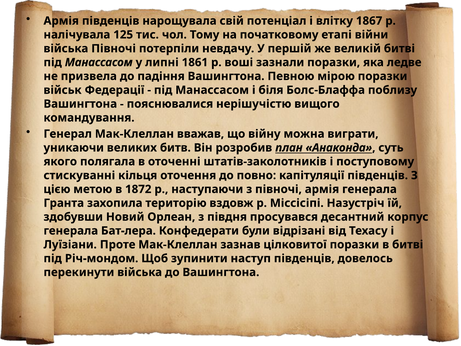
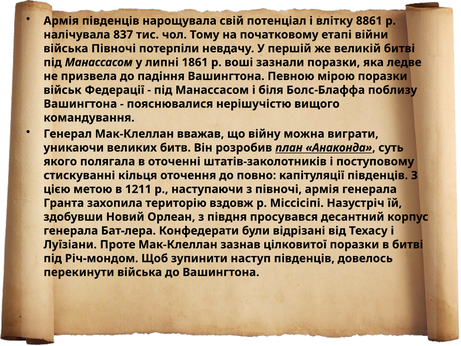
1867: 1867 -> 8861
125: 125 -> 837
1872: 1872 -> 1211
